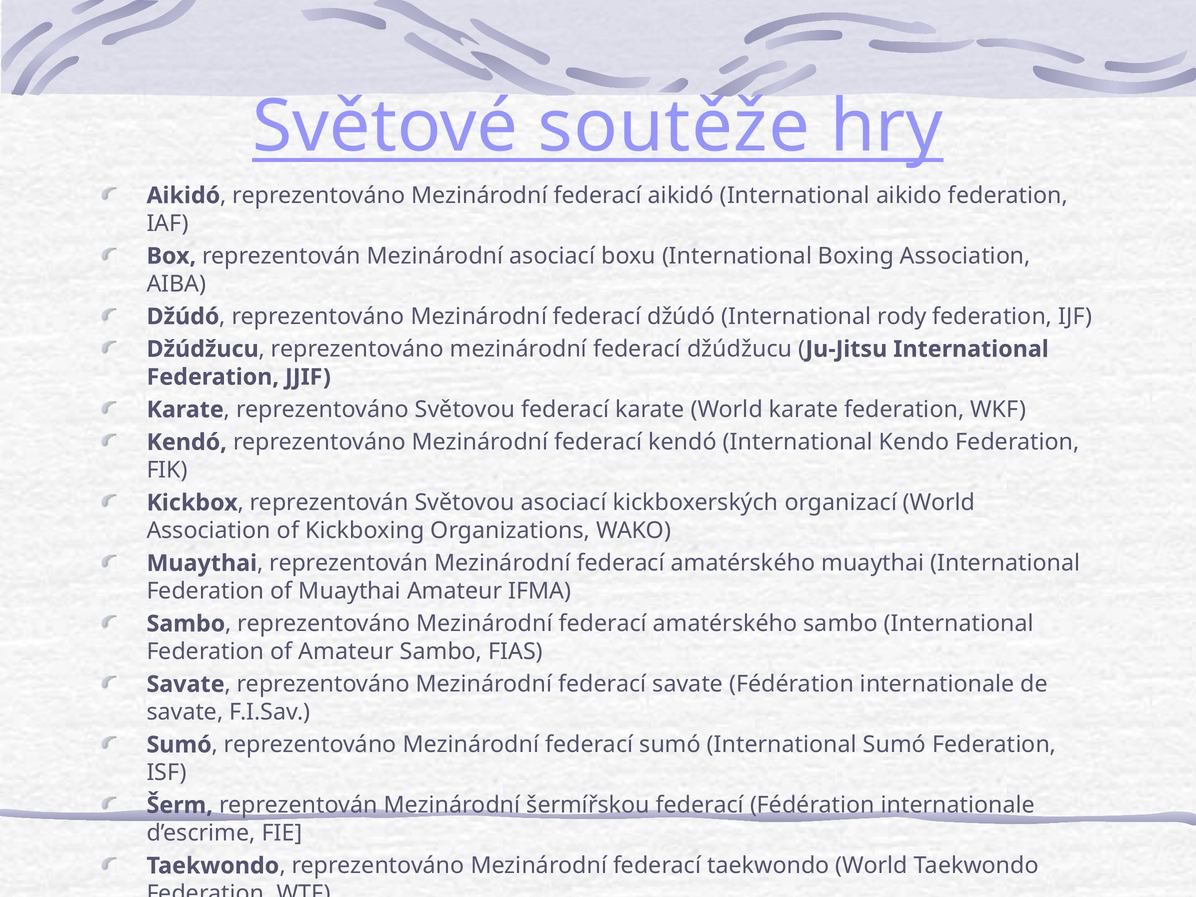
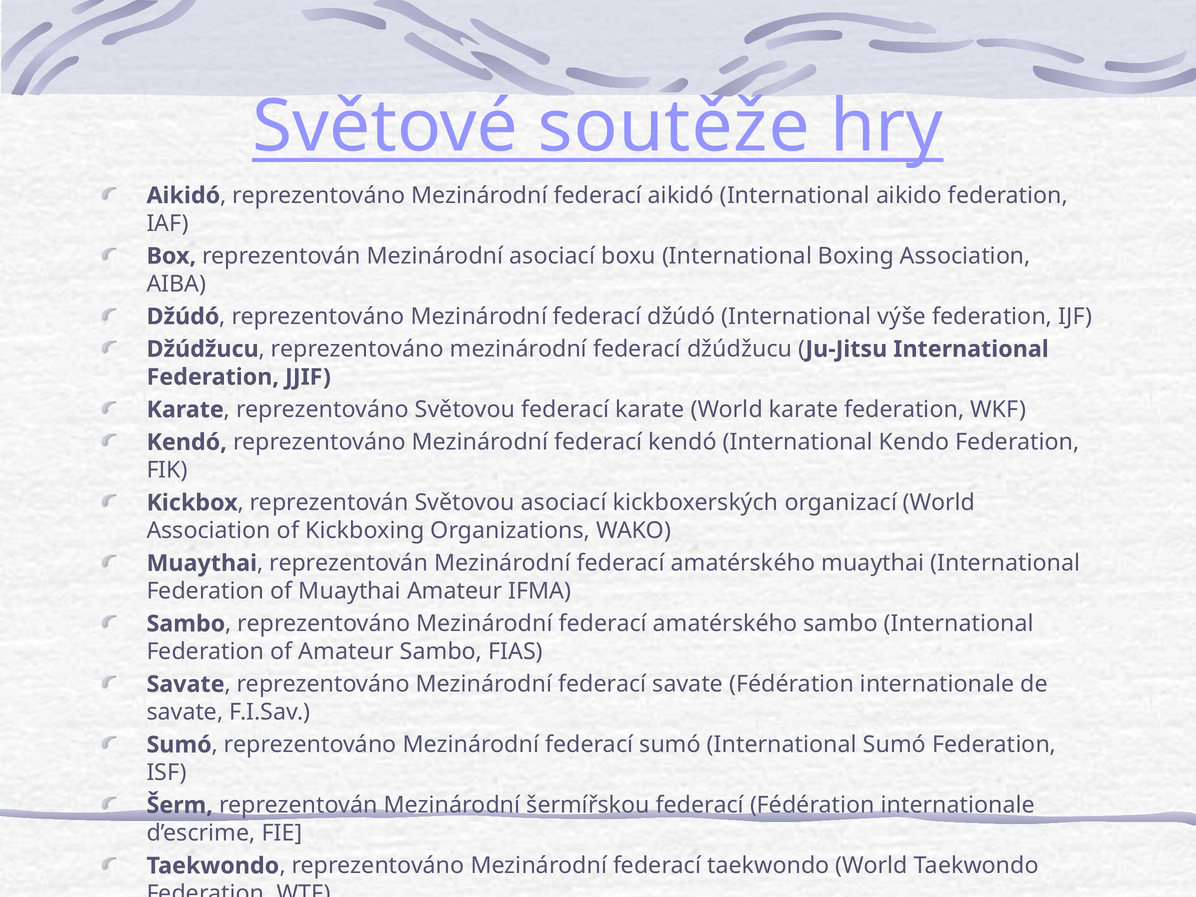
rody: rody -> výše
